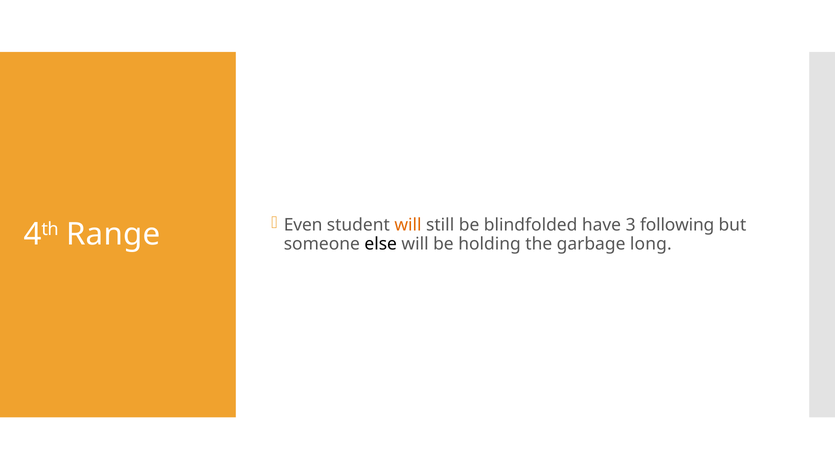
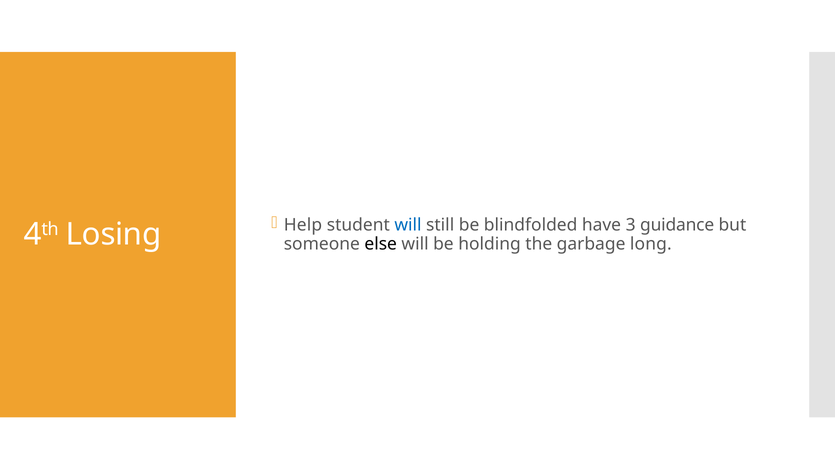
Even: Even -> Help
will at (408, 225) colour: orange -> blue
following: following -> guidance
Range: Range -> Losing
